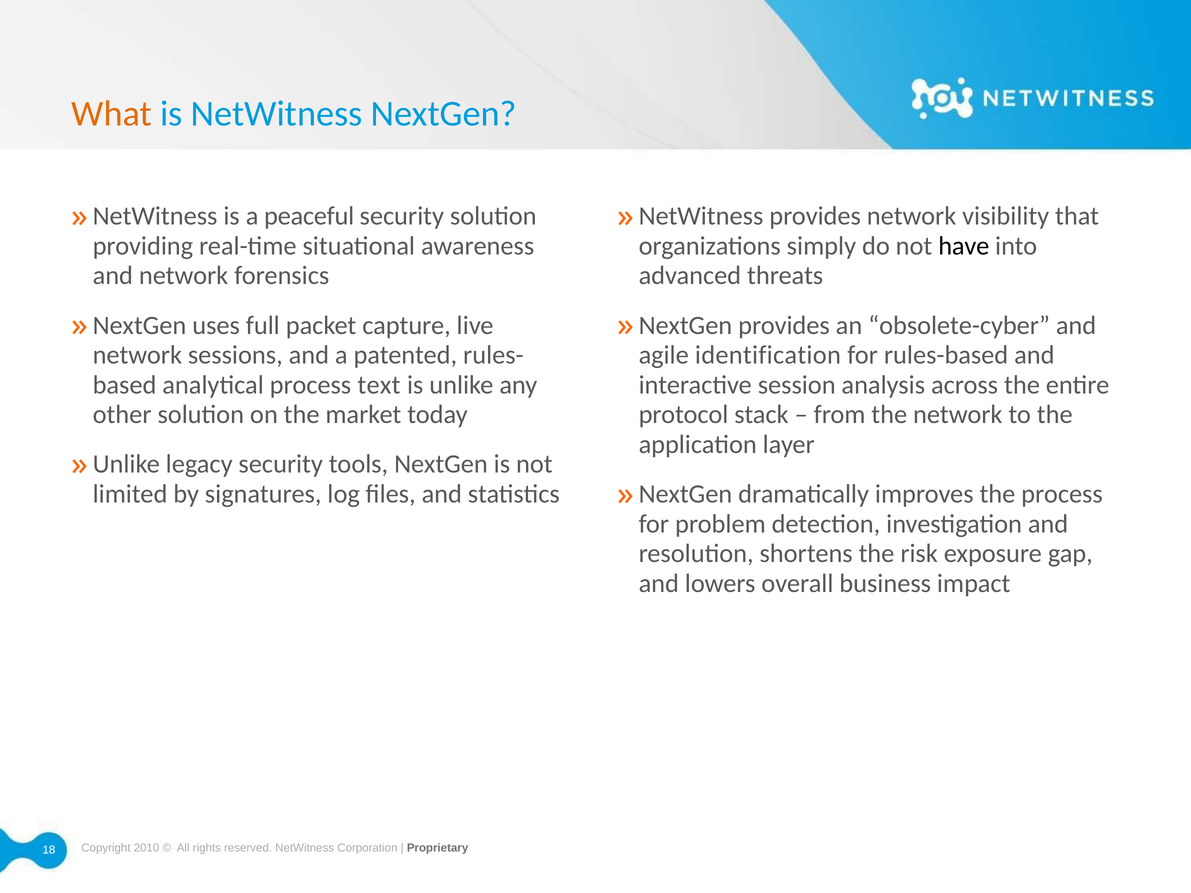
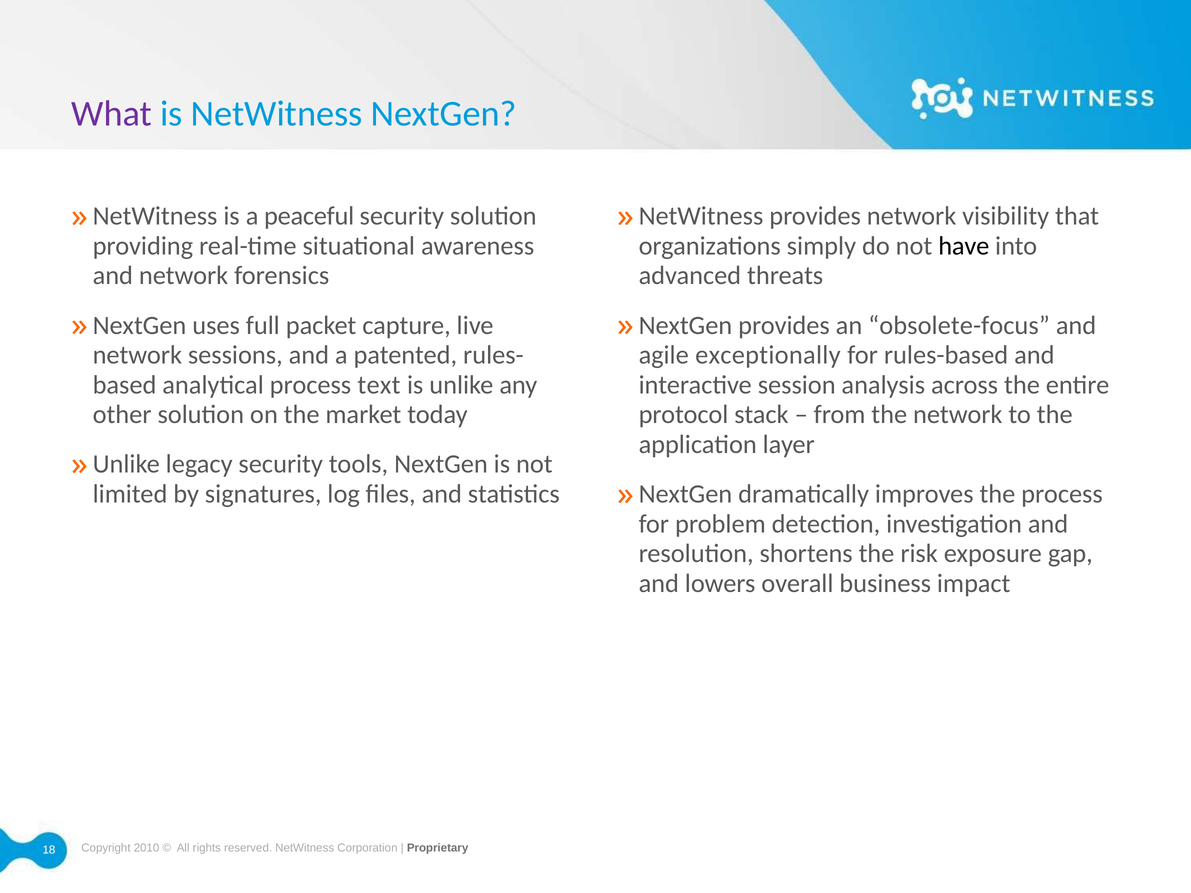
What colour: orange -> purple
obsolete-cyber: obsolete-cyber -> obsolete-focus
identification: identification -> exceptionally
